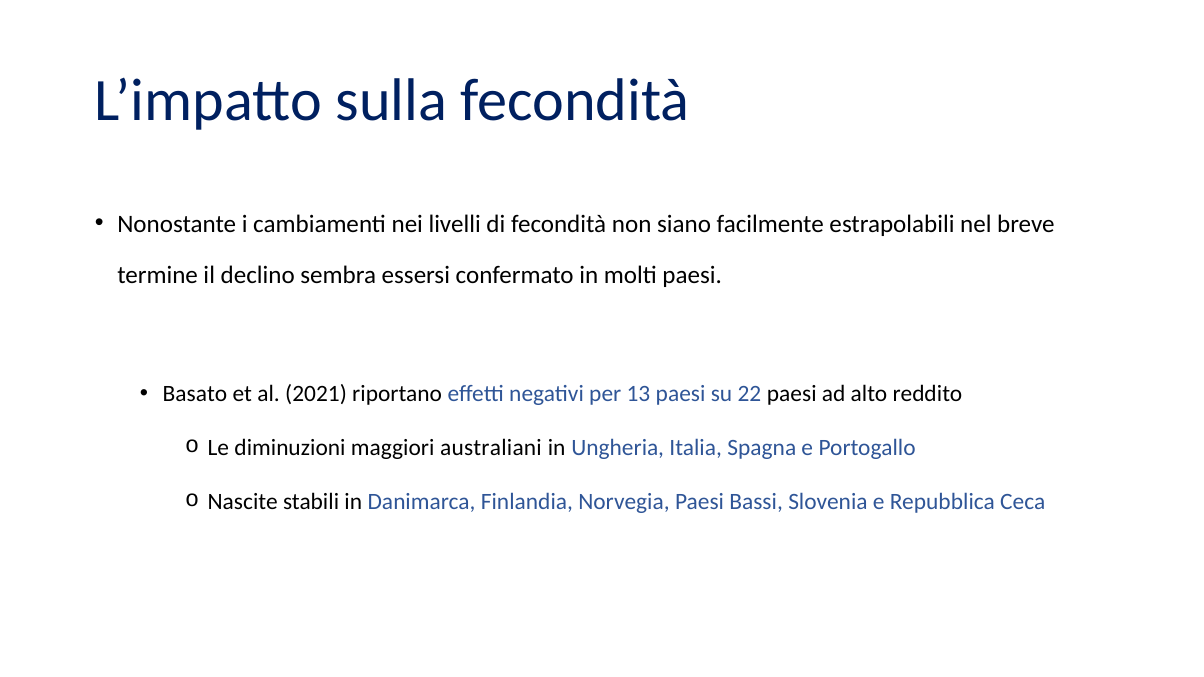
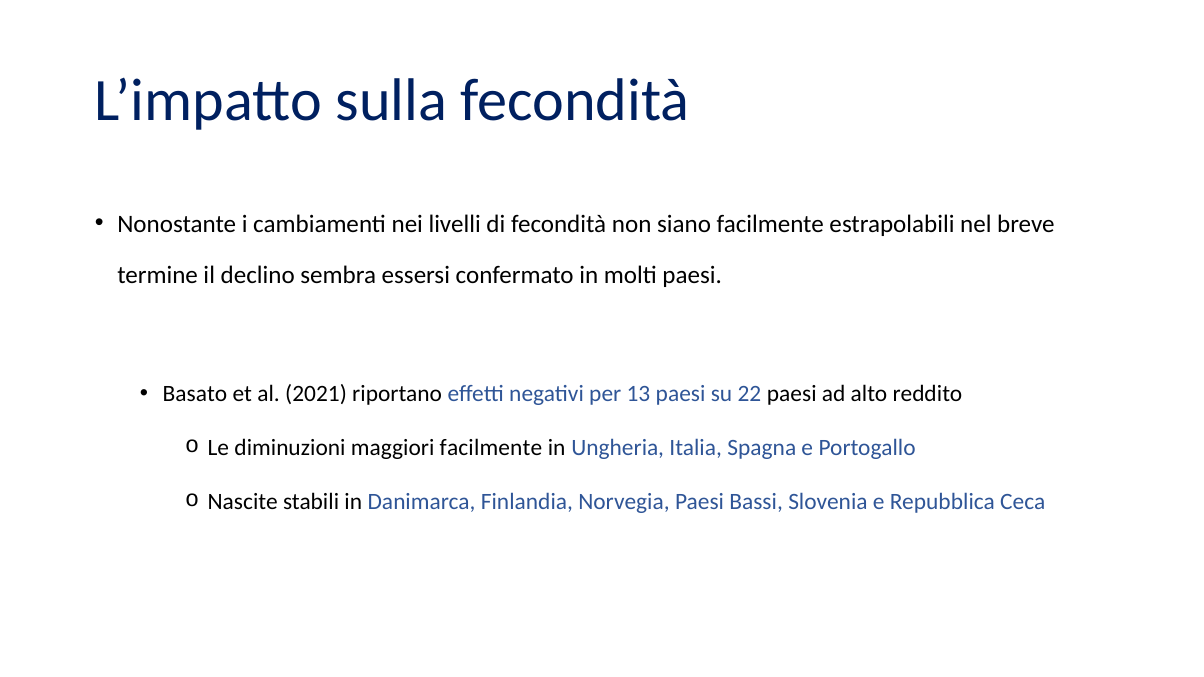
maggiori australiani: australiani -> facilmente
